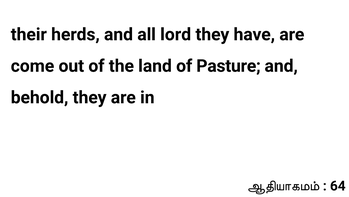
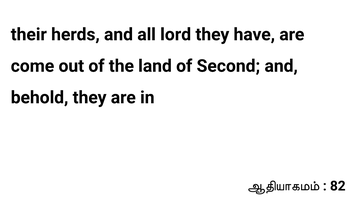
Pasture: Pasture -> Second
64: 64 -> 82
